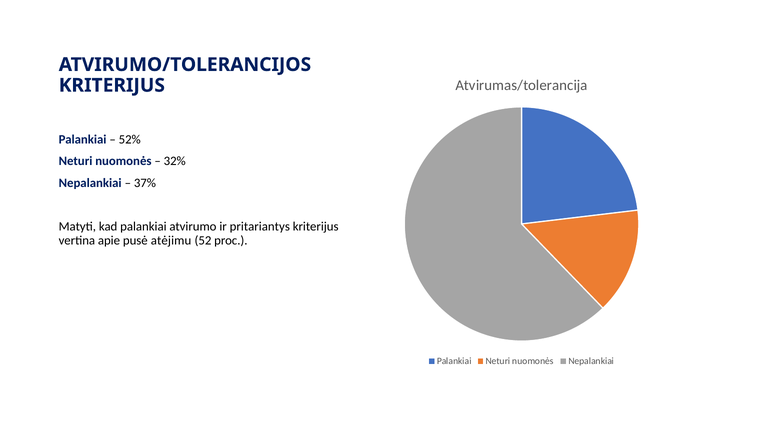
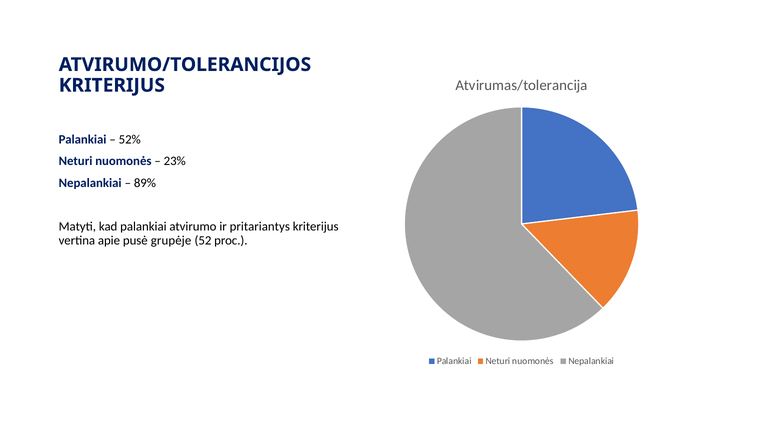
32%: 32% -> 23%
37%: 37% -> 89%
atėjimu: atėjimu -> grupėje
